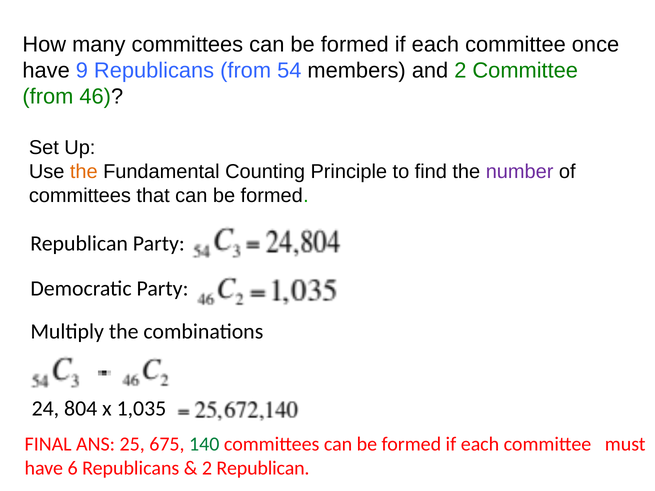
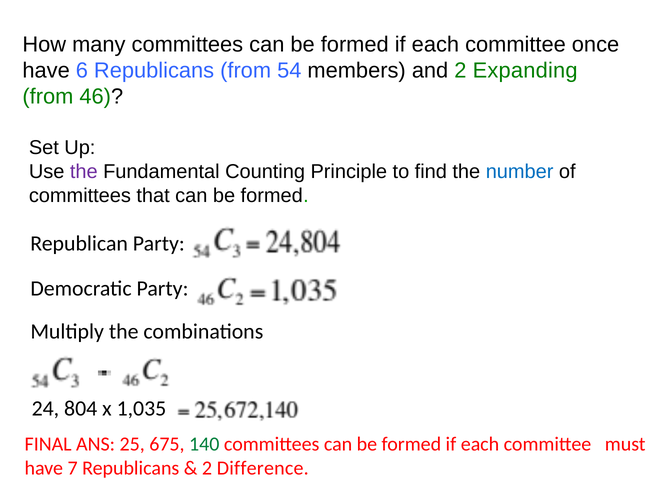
9: 9 -> 6
2 Committee: Committee -> Expanding
the at (84, 172) colour: orange -> purple
number colour: purple -> blue
6: 6 -> 7
2 Republican: Republican -> Difference
